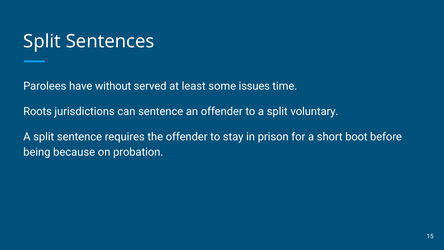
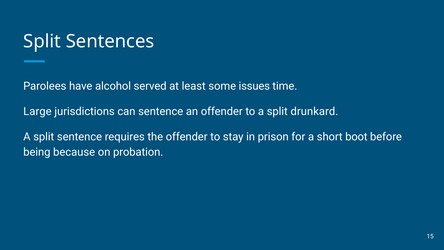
without: without -> alcohol
Roots: Roots -> Large
voluntary: voluntary -> drunkard
